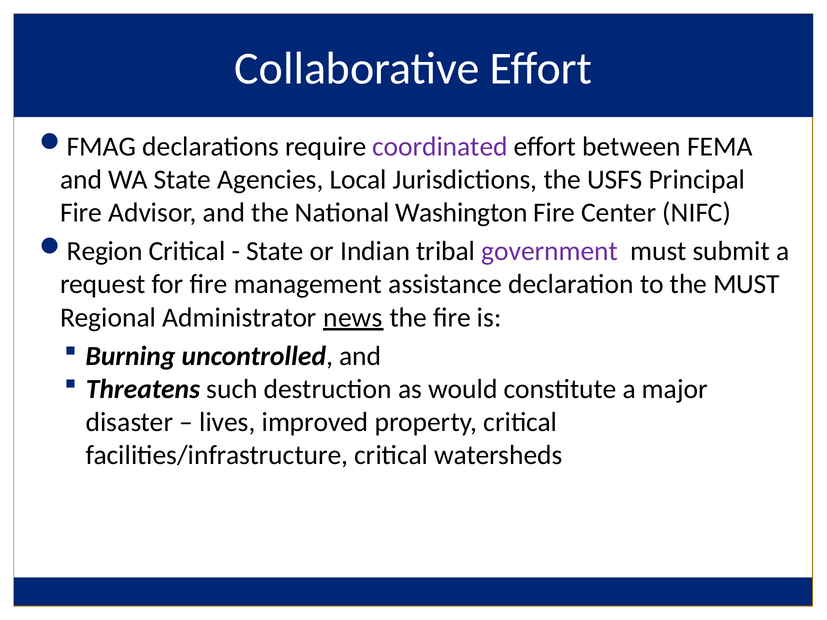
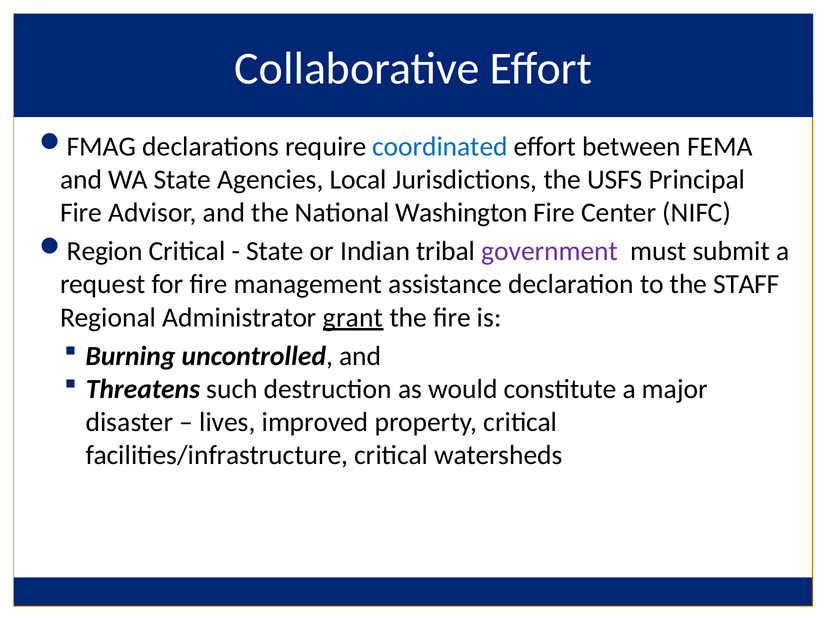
coordinated colour: purple -> blue
the MUST: MUST -> STAFF
news: news -> grant
